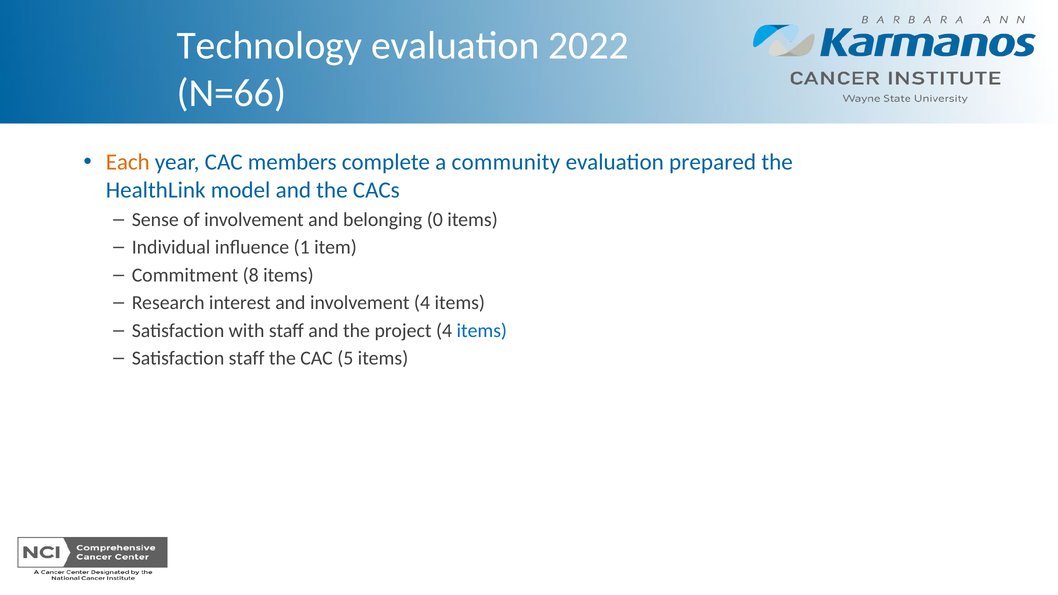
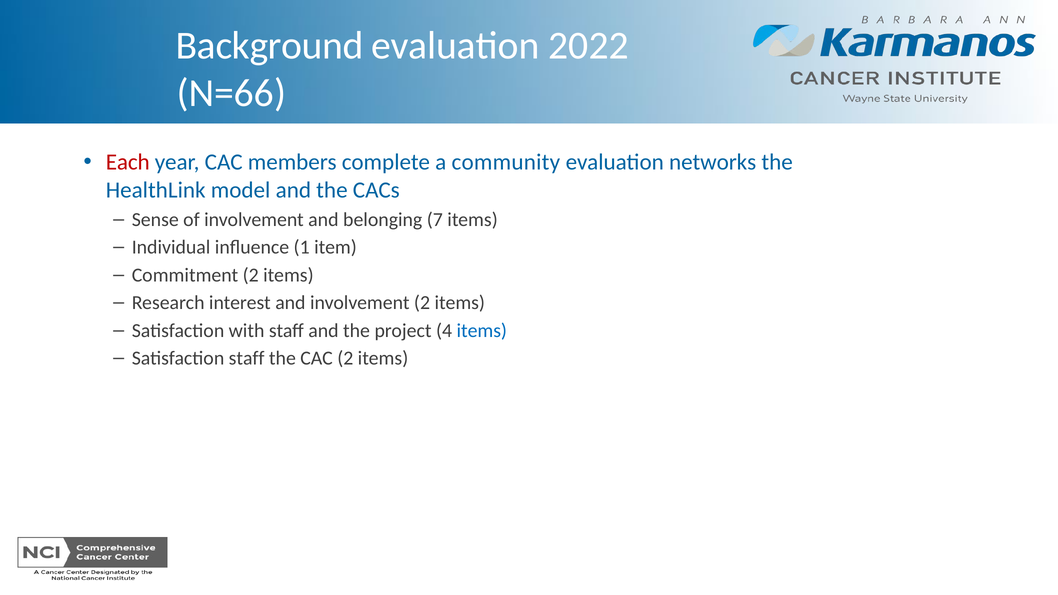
Technology: Technology -> Background
Each colour: orange -> red
prepared: prepared -> networks
0: 0 -> 7
Commitment 8: 8 -> 2
involvement 4: 4 -> 2
CAC 5: 5 -> 2
